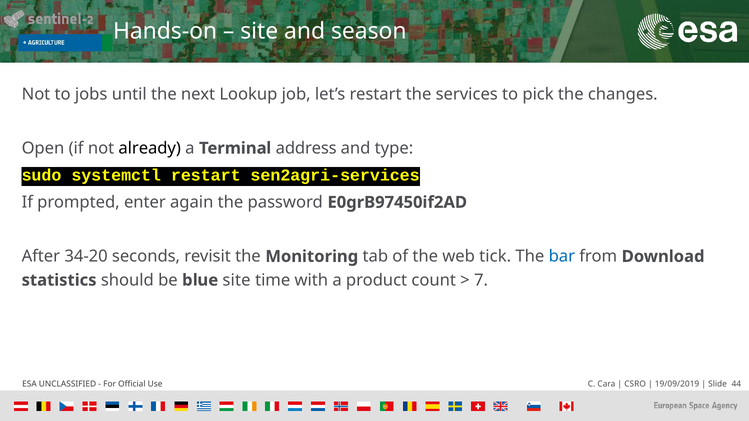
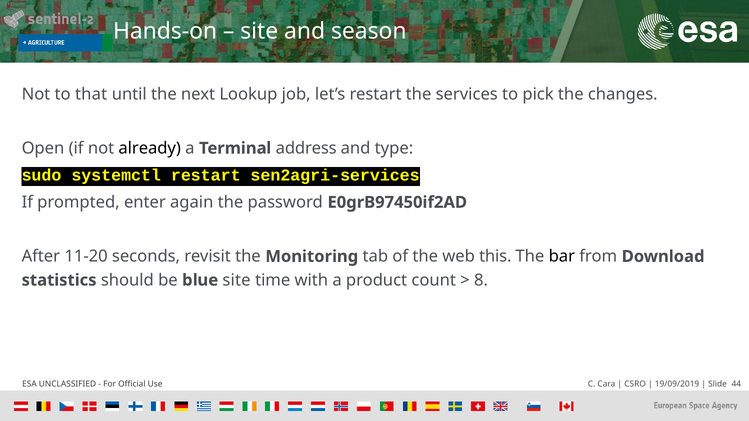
jobs: jobs -> that
34-20: 34-20 -> 11-20
tick: tick -> this
bar colour: blue -> black
7: 7 -> 8
